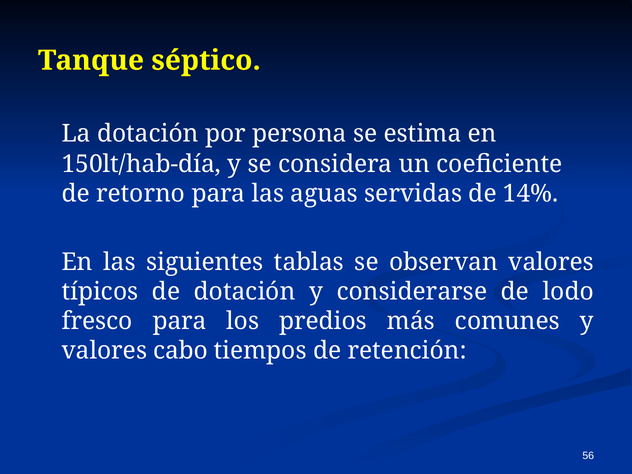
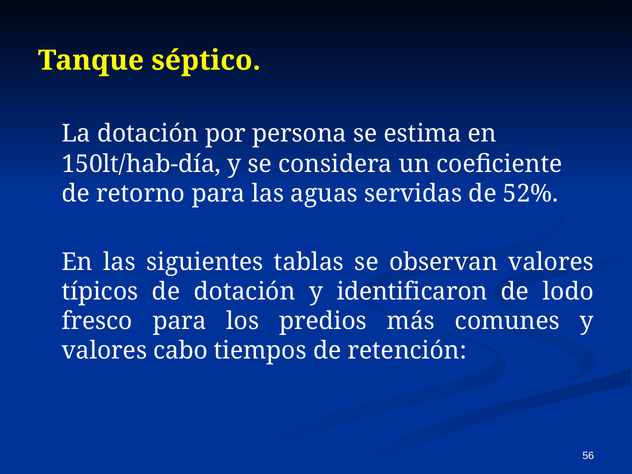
14%: 14% -> 52%
considerarse: considerarse -> identificaron
